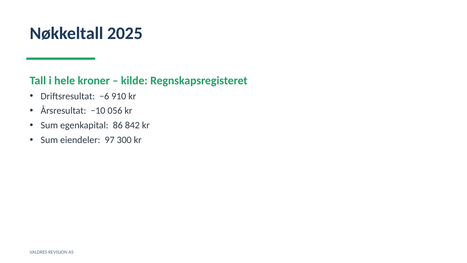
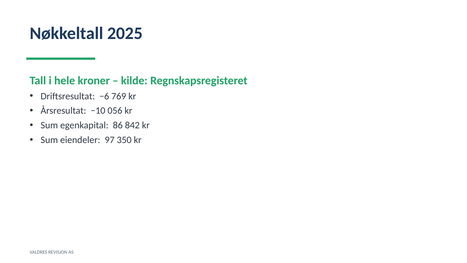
910: 910 -> 769
300: 300 -> 350
